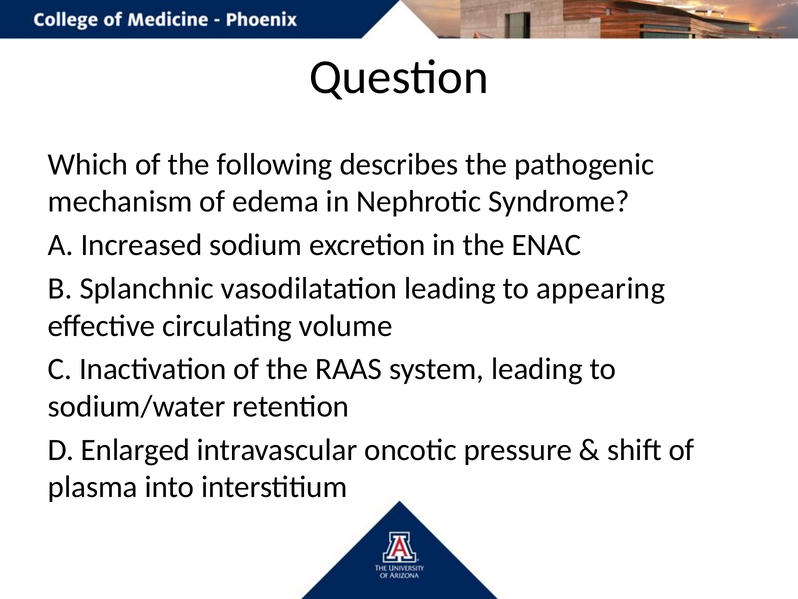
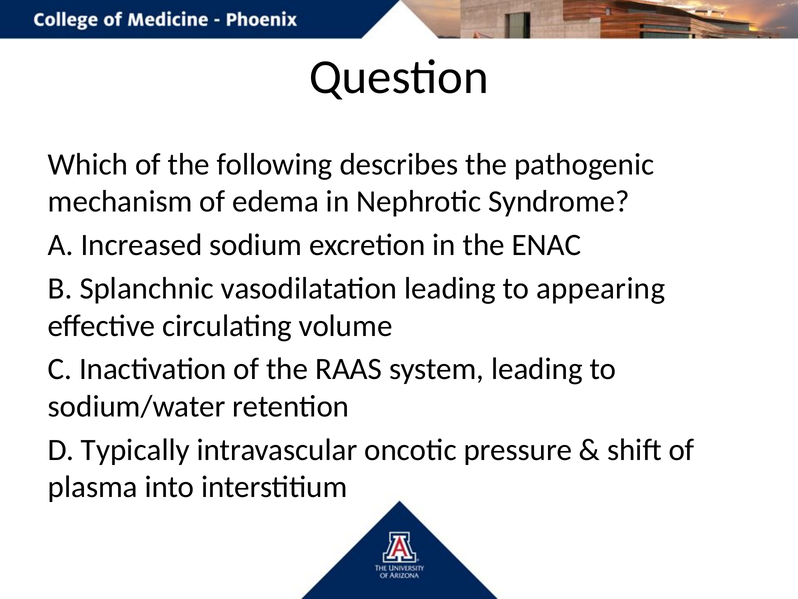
Enlarged: Enlarged -> Typically
